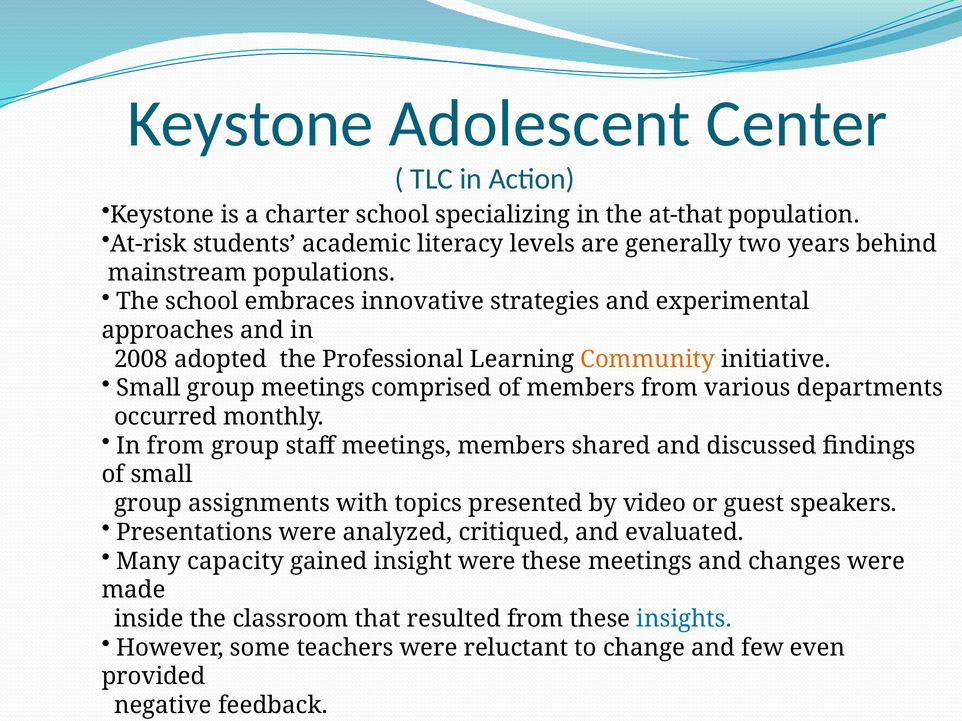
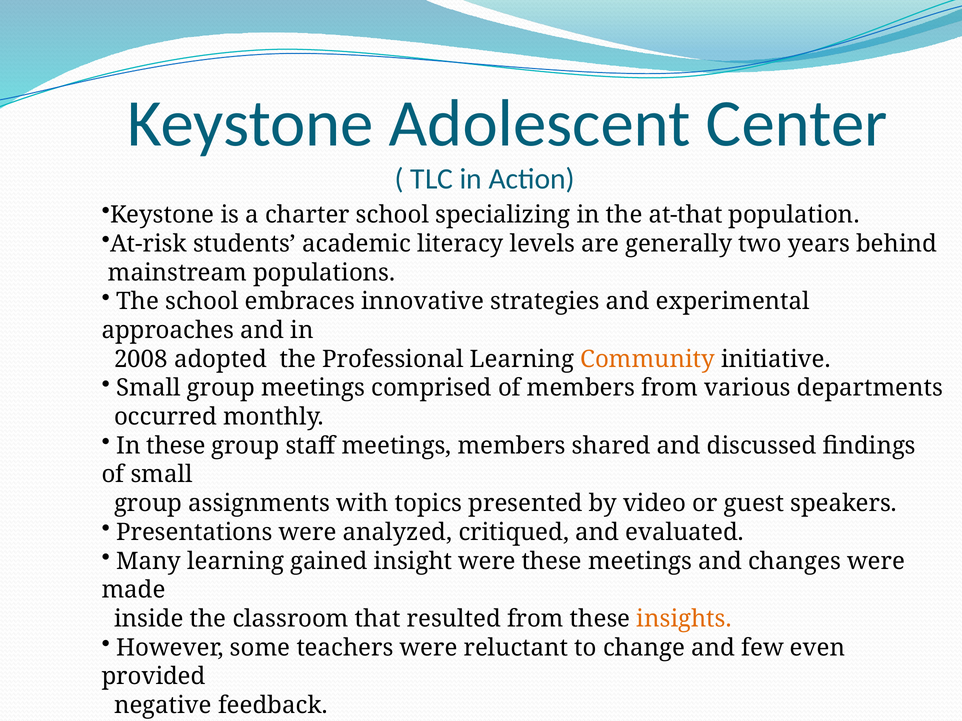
In from: from -> these
Many capacity: capacity -> learning
insights colour: blue -> orange
